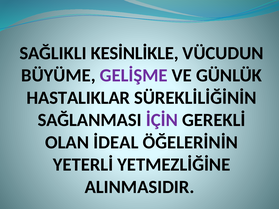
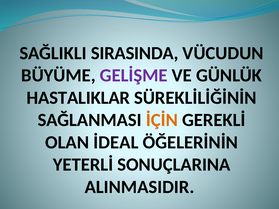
KESİNLİKLE: KESİNLİKLE -> SIRASINDA
İÇİN colour: purple -> orange
YETMEZLİĞİNE: YETMEZLİĞİNE -> SONUÇLARINA
